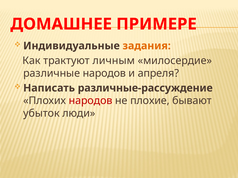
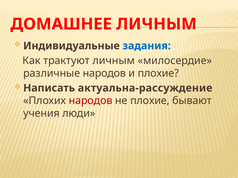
ДОМАШНЕЕ ПРИМЕРЕ: ПРИМЕРЕ -> ЛИЧНЫМ
задания colour: orange -> blue
и апреля: апреля -> плохие
различные-рассуждение: различные-рассуждение -> актуальна-рассуждение
убыток: убыток -> учения
